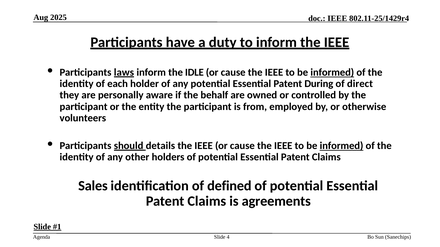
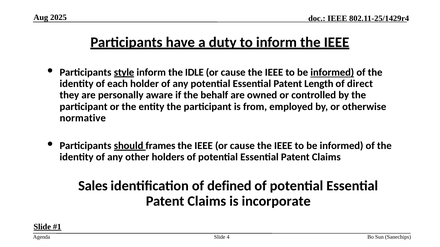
laws: laws -> style
During: During -> Length
volunteers: volunteers -> normative
details: details -> frames
informed at (341, 146) underline: present -> none
agreements: agreements -> incorporate
